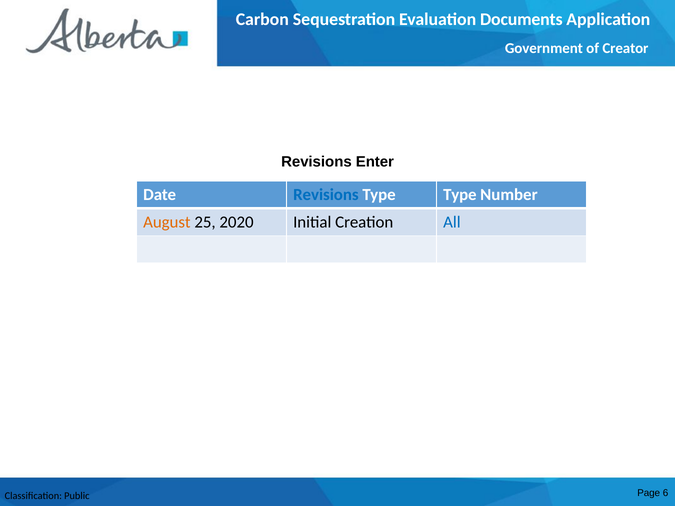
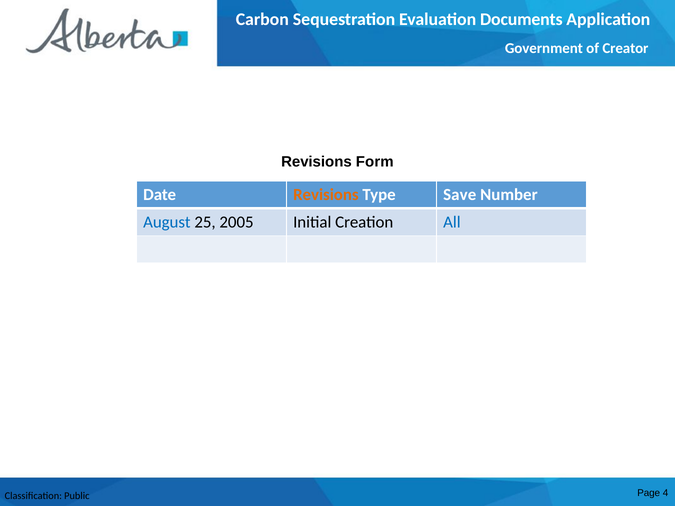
Enter: Enter -> Form
Revisions at (326, 195) colour: blue -> orange
Type Type: Type -> Save
August colour: orange -> blue
2020: 2020 -> 2005
6: 6 -> 4
